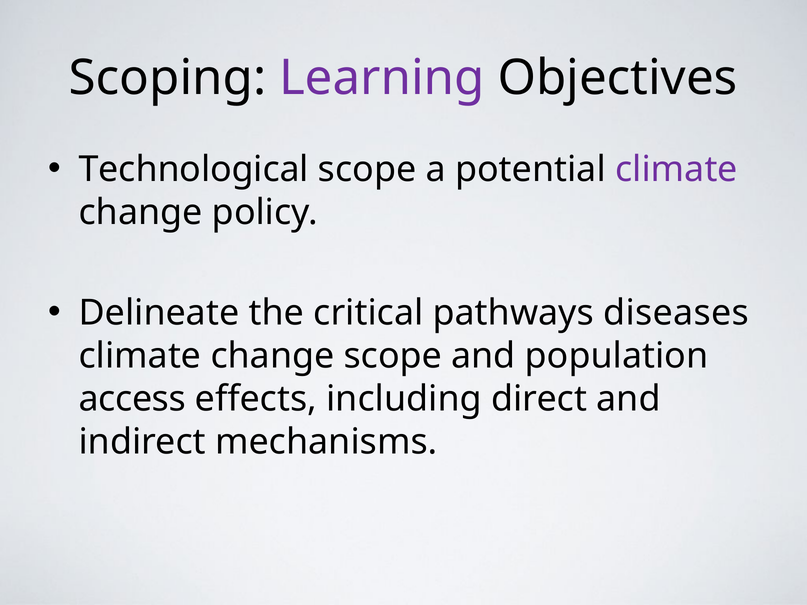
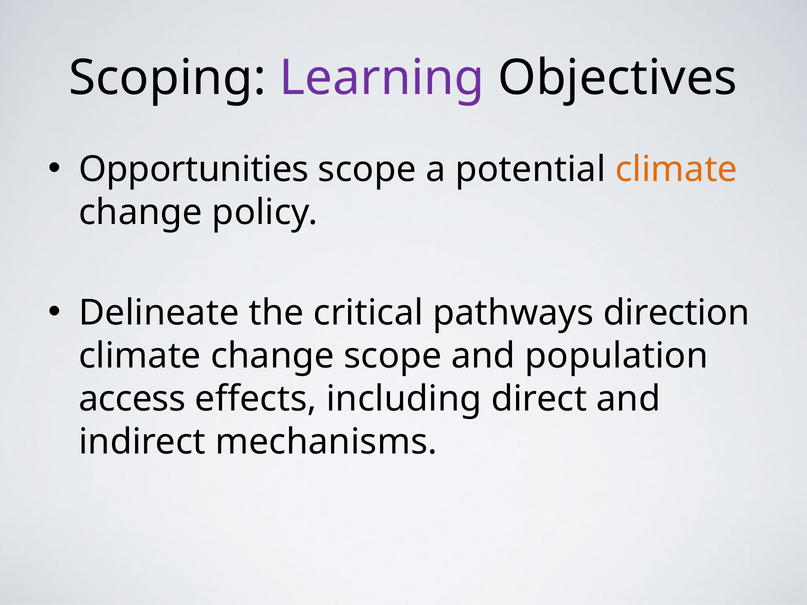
Technological: Technological -> Opportunities
climate at (676, 169) colour: purple -> orange
diseases: diseases -> direction
